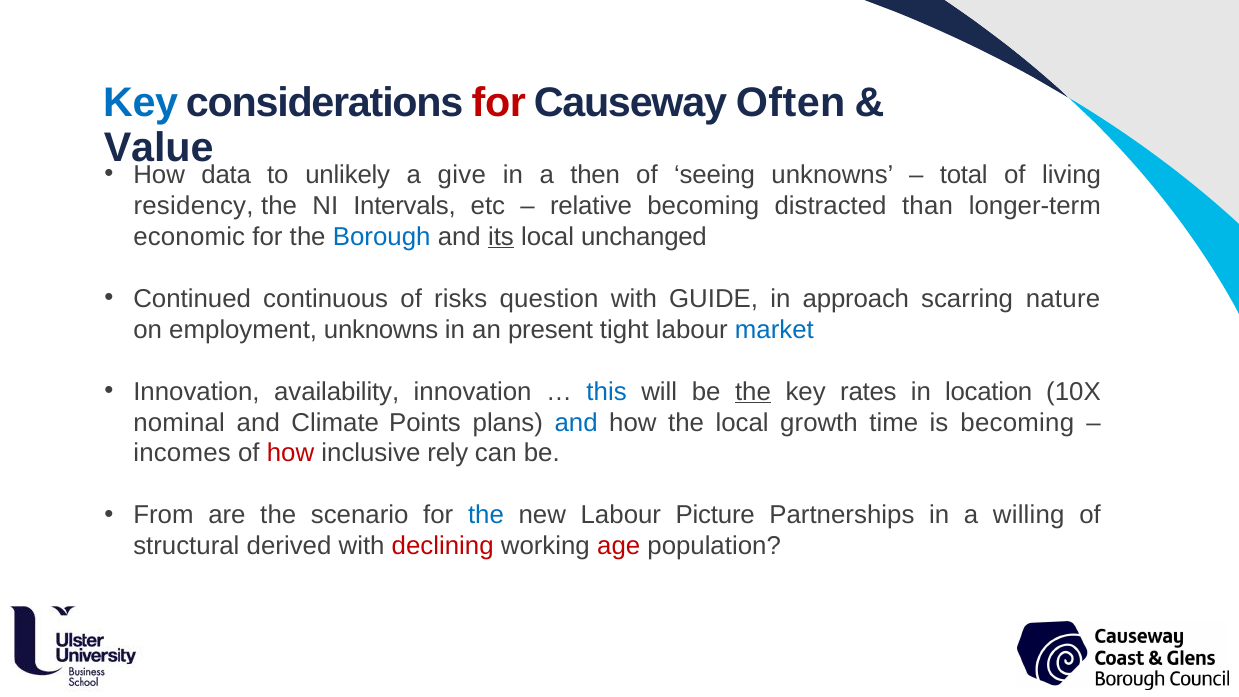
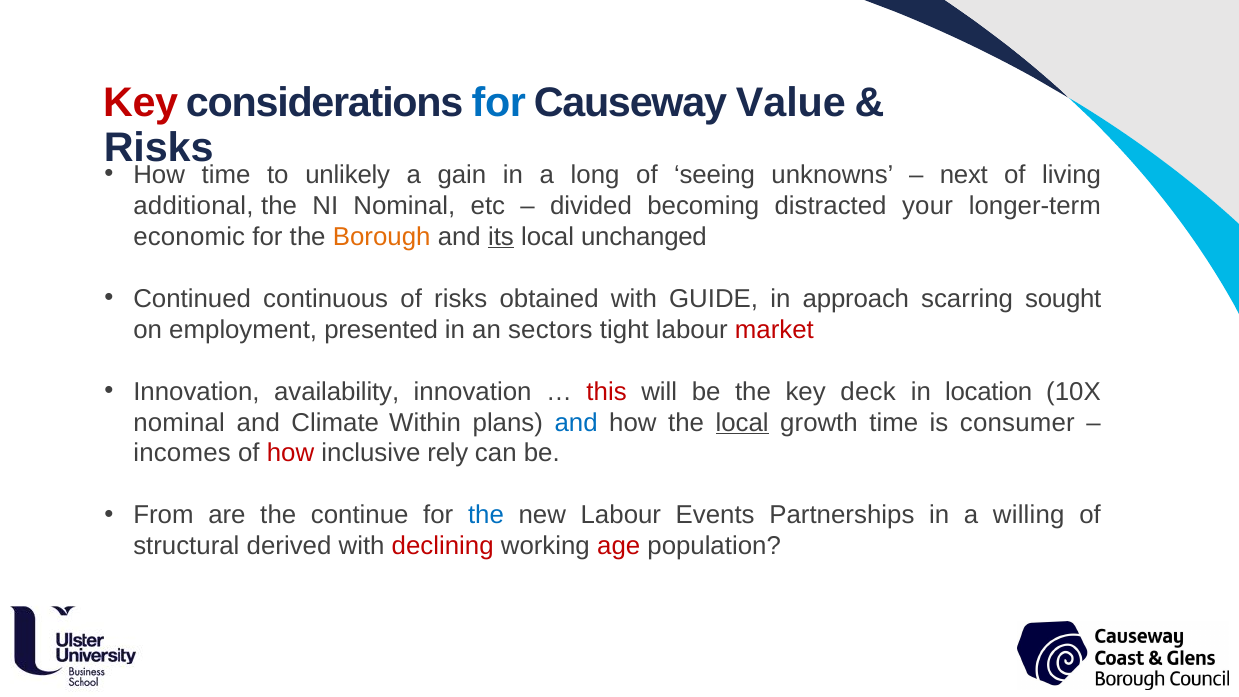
Key at (141, 103) colour: blue -> red
for at (499, 103) colour: red -> blue
Often: Often -> Value
Value at (159, 148): Value -> Risks
How data: data -> time
give: give -> gain
then: then -> long
total: total -> next
residency: residency -> additional
NI Intervals: Intervals -> Nominal
relative: relative -> divided
than: than -> your
Borough colour: blue -> orange
question: question -> obtained
nature: nature -> sought
employment unknowns: unknowns -> presented
present: present -> sectors
market colour: blue -> red
this colour: blue -> red
the at (753, 391) underline: present -> none
rates: rates -> deck
Points: Points -> Within
local at (742, 422) underline: none -> present
is becoming: becoming -> consumer
scenario: scenario -> continue
Picture: Picture -> Events
